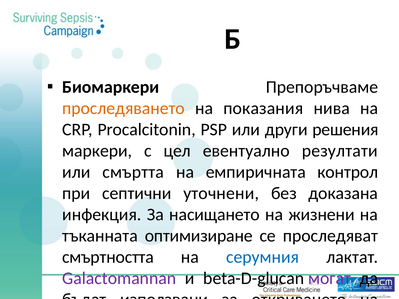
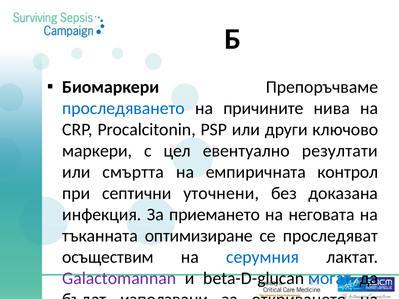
проследяването colour: orange -> blue
показания: показания -> причините
решения: решения -> ключово
насищането: насищането -> приемането
жизнени: жизнени -> неговата
смъртността: смъртността -> осъществим
могат colour: purple -> blue
